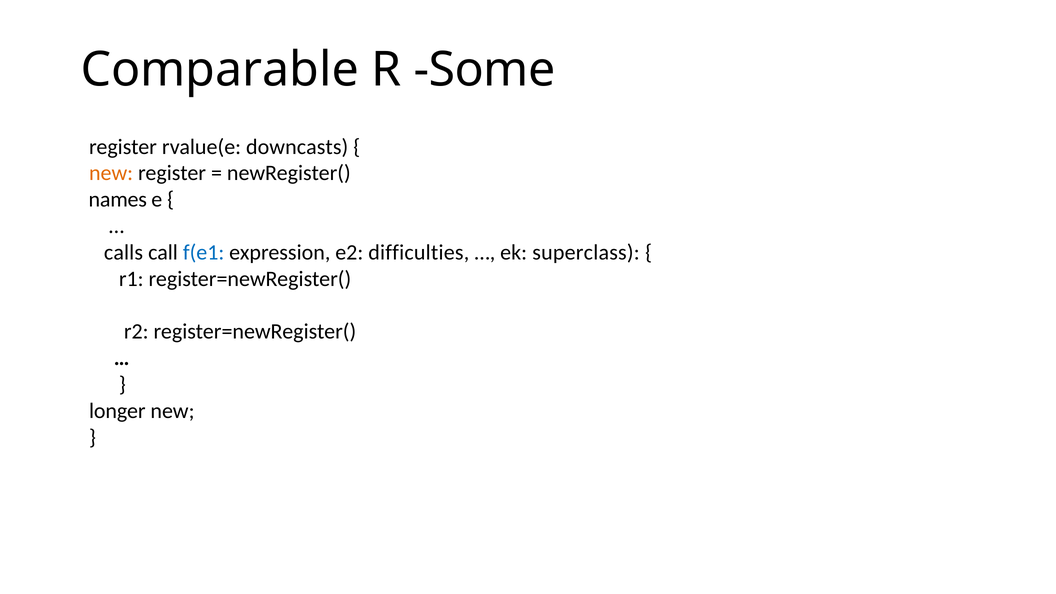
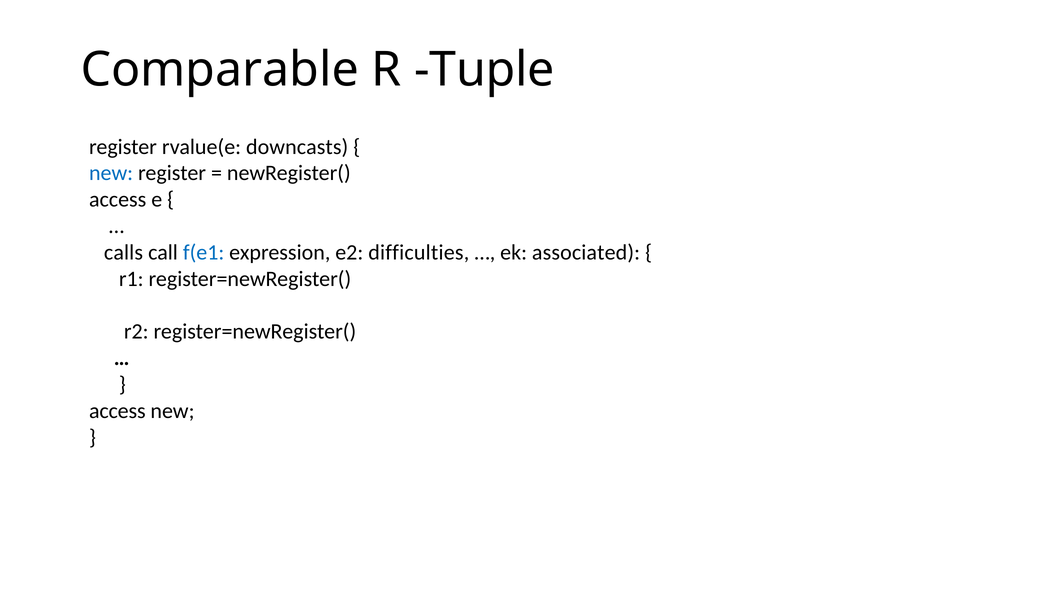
Some: Some -> Tuple
new at (111, 173) colour: orange -> blue
names at (118, 200): names -> access
superclass: superclass -> associated
longer at (117, 411): longer -> access
